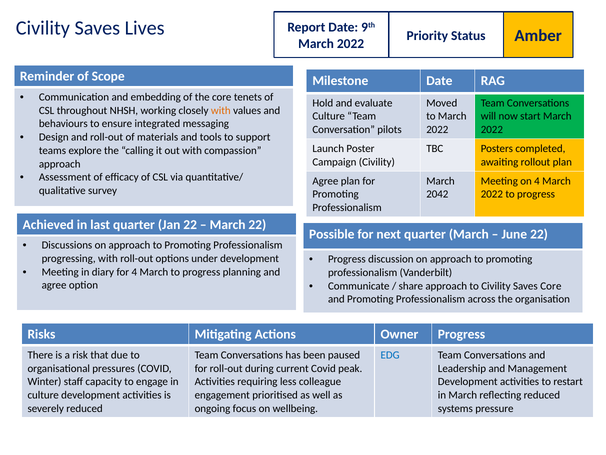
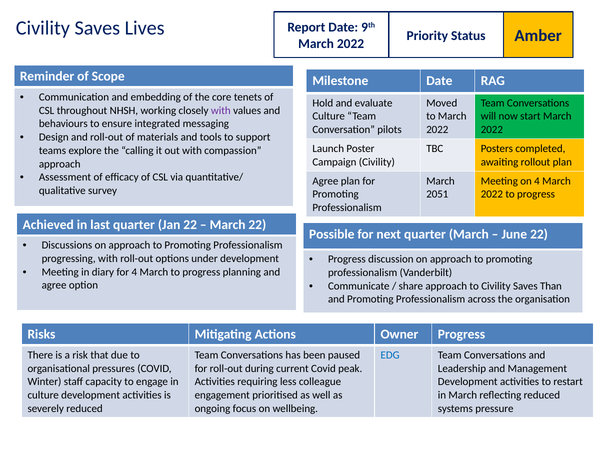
with at (221, 110) colour: orange -> purple
2042: 2042 -> 2051
Saves Core: Core -> Than
